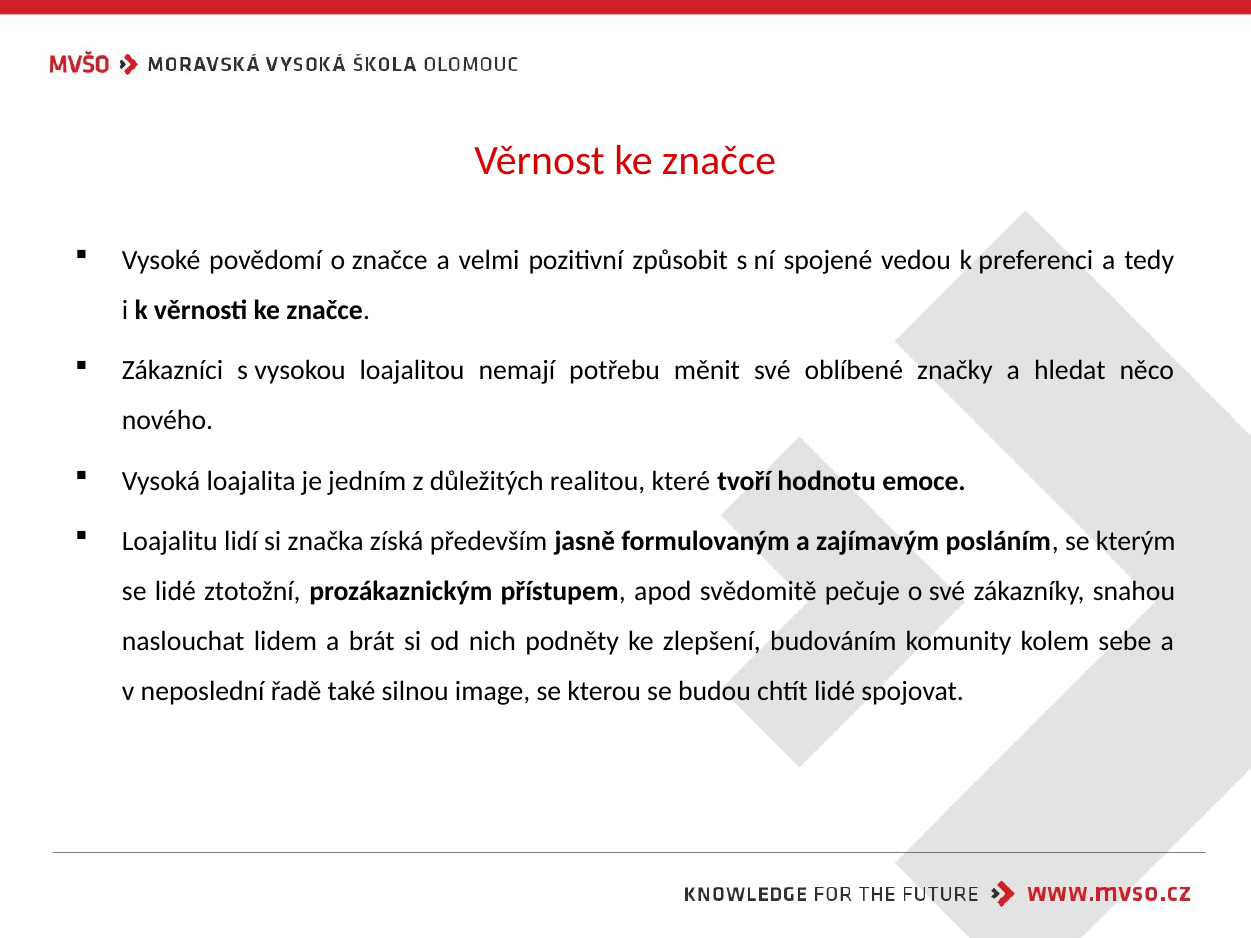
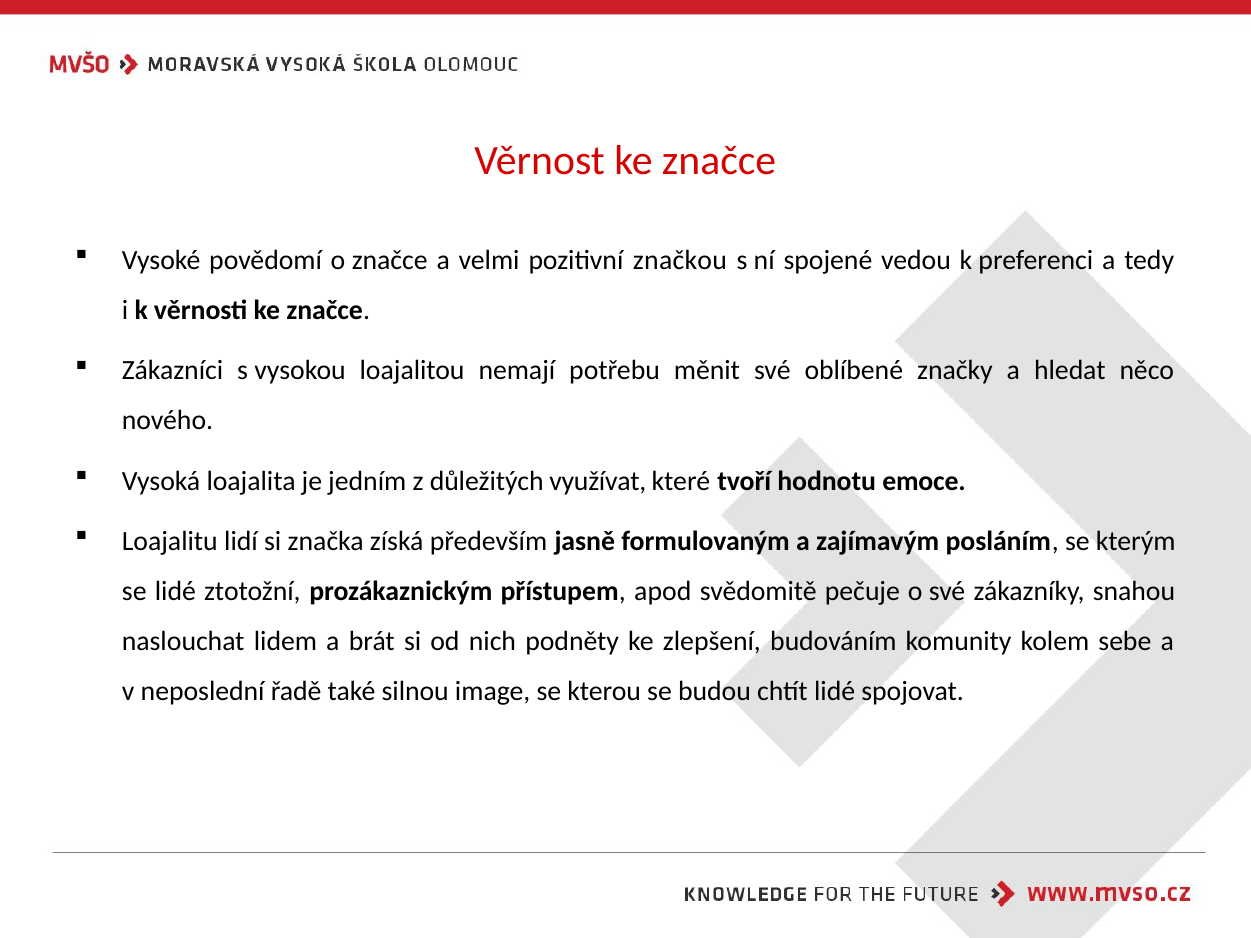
způsobit: způsobit -> značkou
realitou: realitou -> využívat
